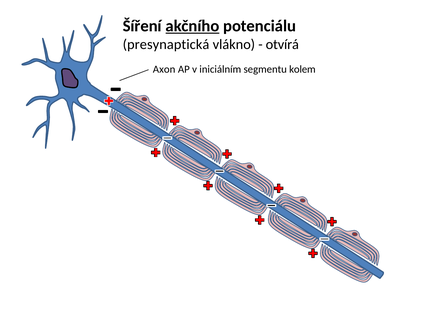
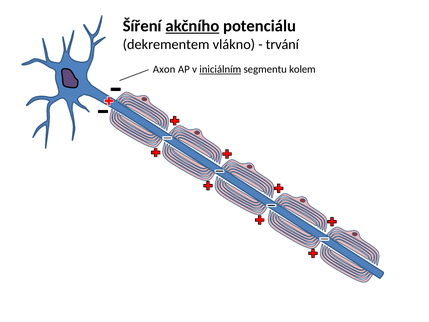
presynaptická: presynaptická -> dekrementem
otvírá: otvírá -> trvání
iniciálním underline: none -> present
